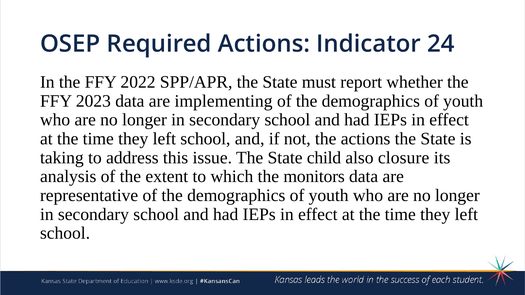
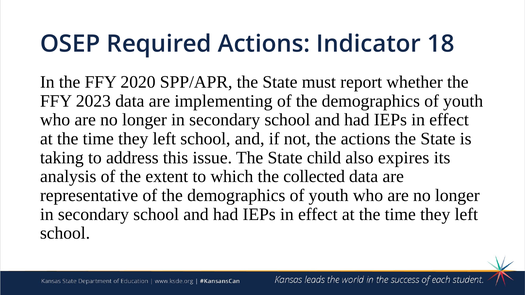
24: 24 -> 18
2022: 2022 -> 2020
closure: closure -> expires
monitors: monitors -> collected
